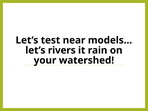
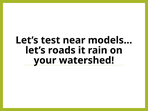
rivers: rivers -> roads
